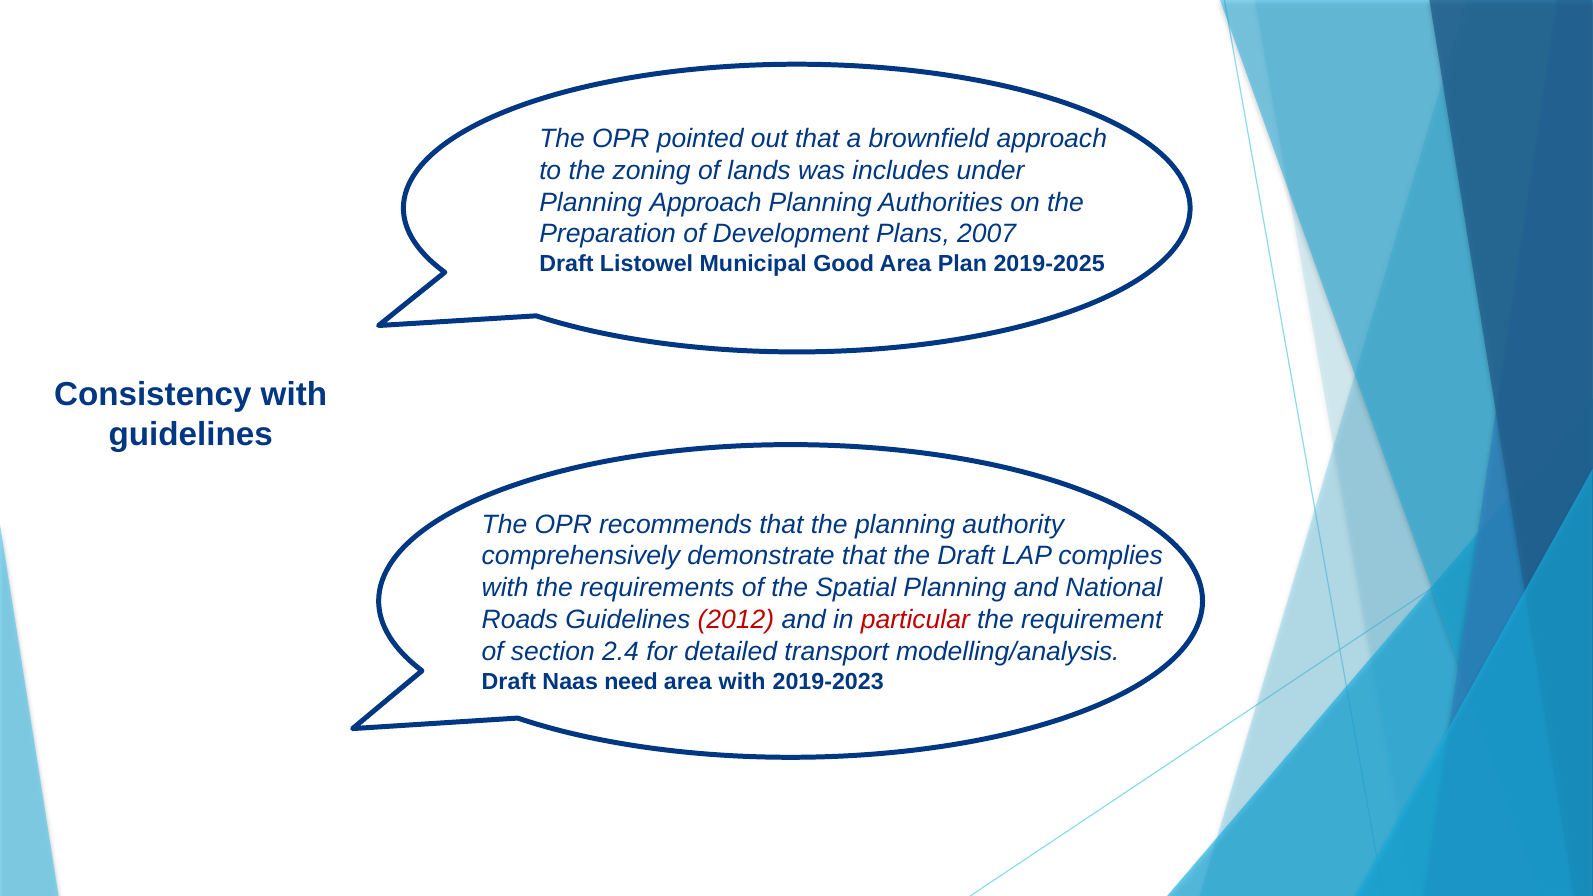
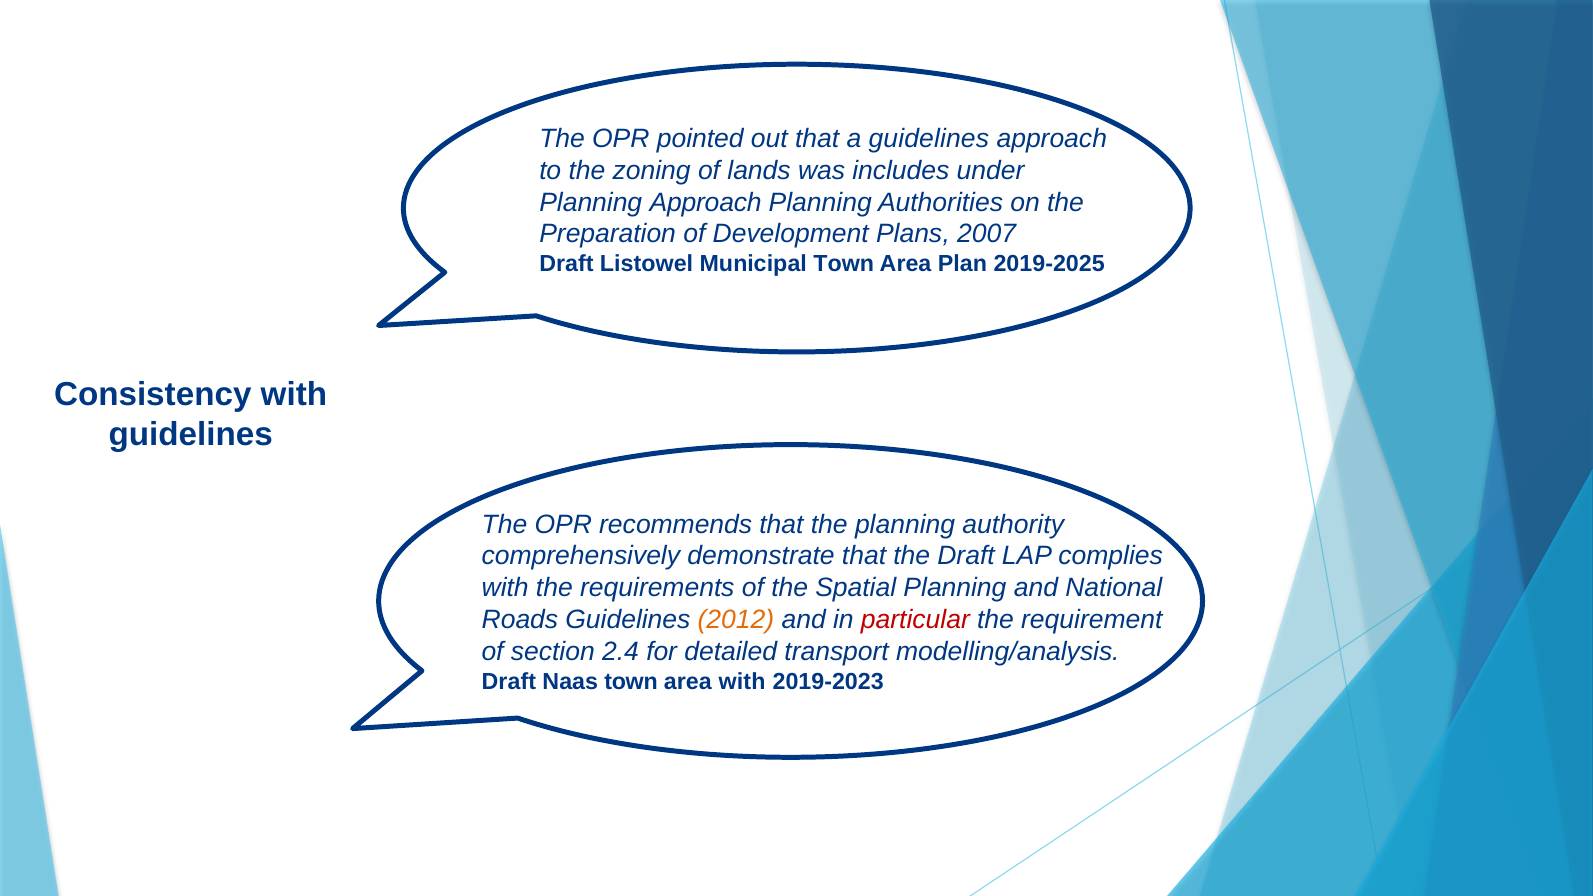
a brownfield: brownfield -> guidelines
Municipal Good: Good -> Town
2012 colour: red -> orange
Naas need: need -> town
